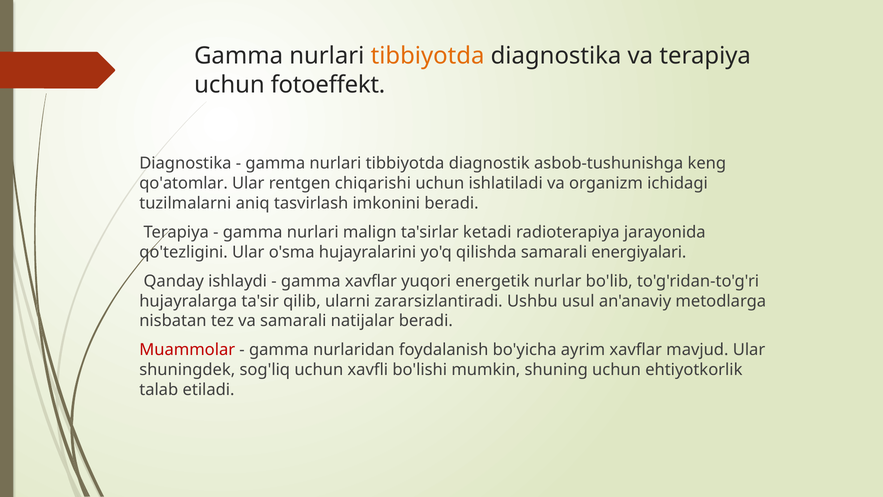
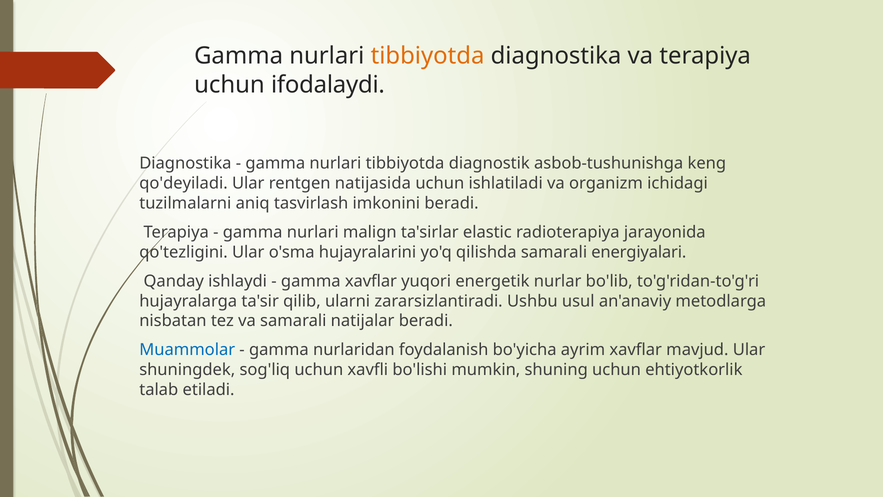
fotoeffekt: fotoeffekt -> ifodalaydi
qo'atomlar: qo'atomlar -> qo'deyiladi
chiqarishi: chiqarishi -> natijasida
ketadi: ketadi -> elastic
Muammolar colour: red -> blue
